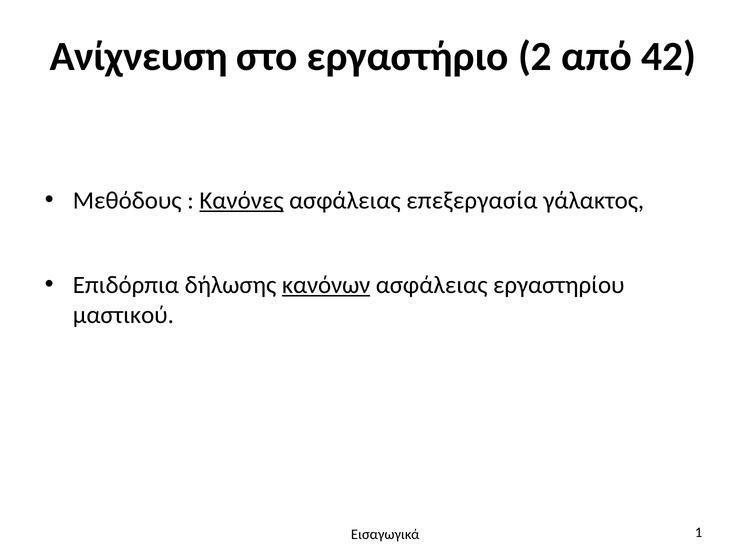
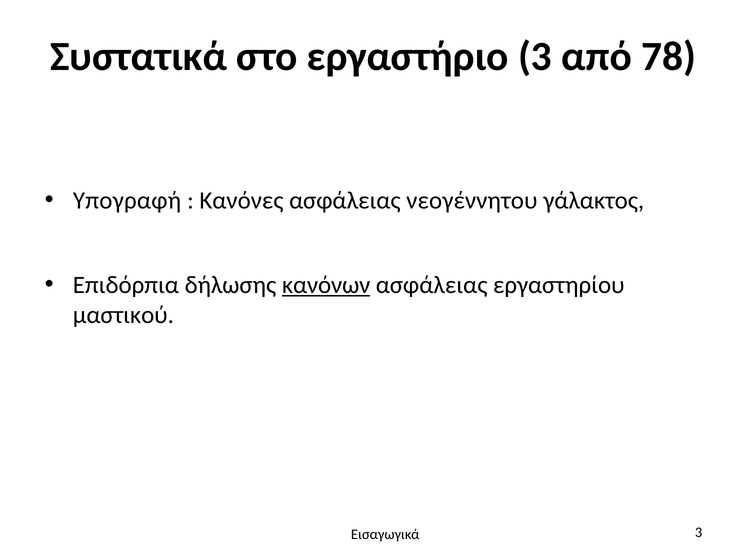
Ανίχνευση: Ανίχνευση -> Συστατικά
εργαστήριο 2: 2 -> 3
42: 42 -> 78
Μεθόδους: Μεθόδους -> Υπογραφή
Κανόνες underline: present -> none
επεξεργασία: επεξεργασία -> νεογέννητου
Εισαγωγικά 1: 1 -> 3
